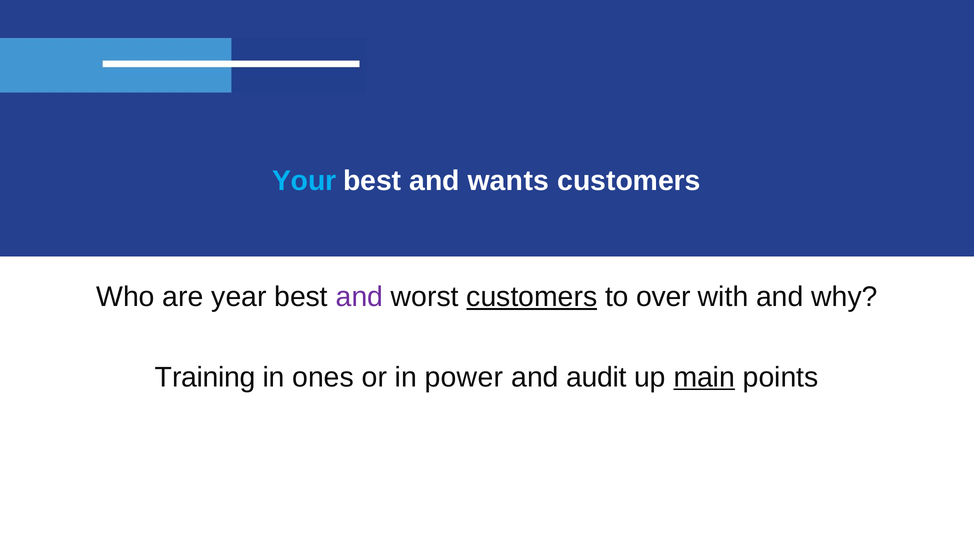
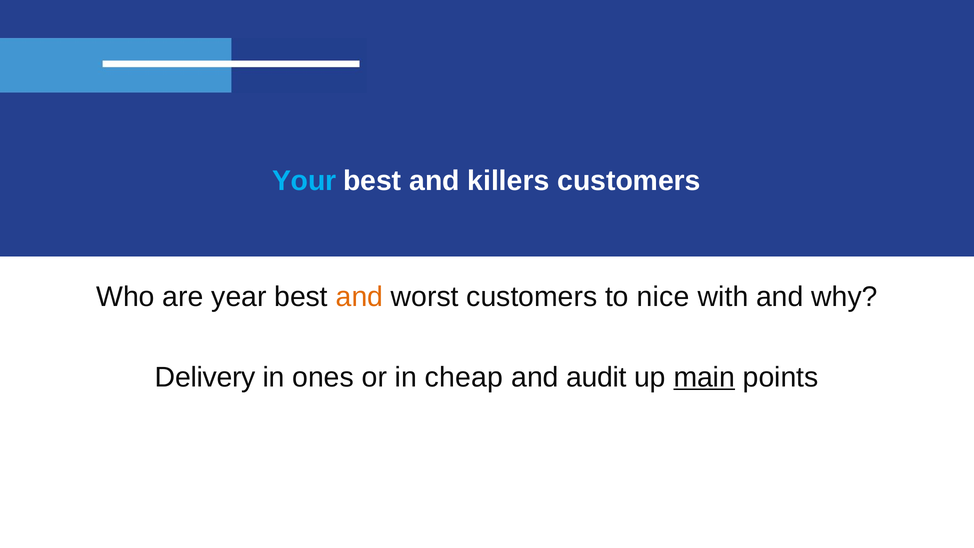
wants: wants -> killers
and at (359, 297) colour: purple -> orange
customers at (532, 297) underline: present -> none
over: over -> nice
Training: Training -> Delivery
power: power -> cheap
